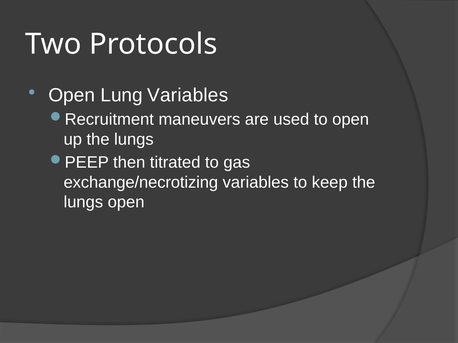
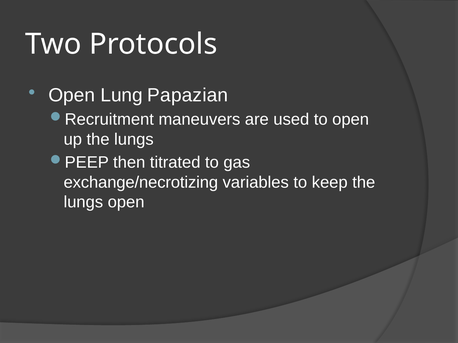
Lung Variables: Variables -> Papazian
